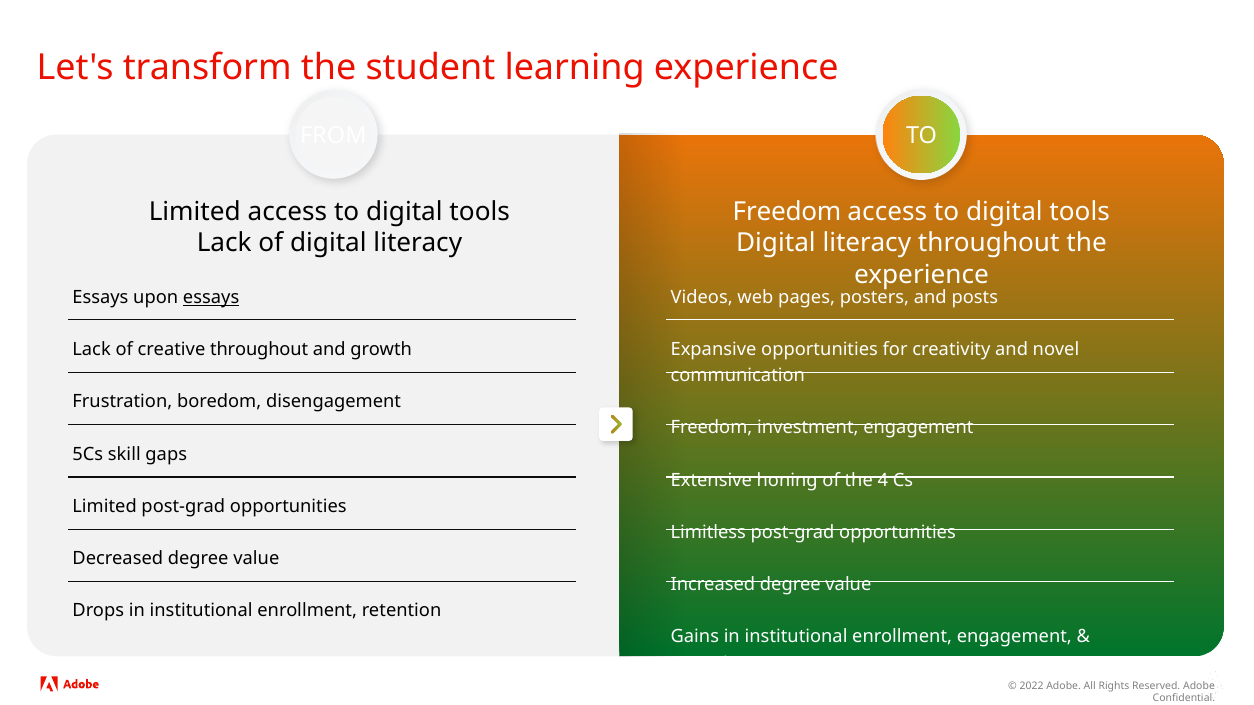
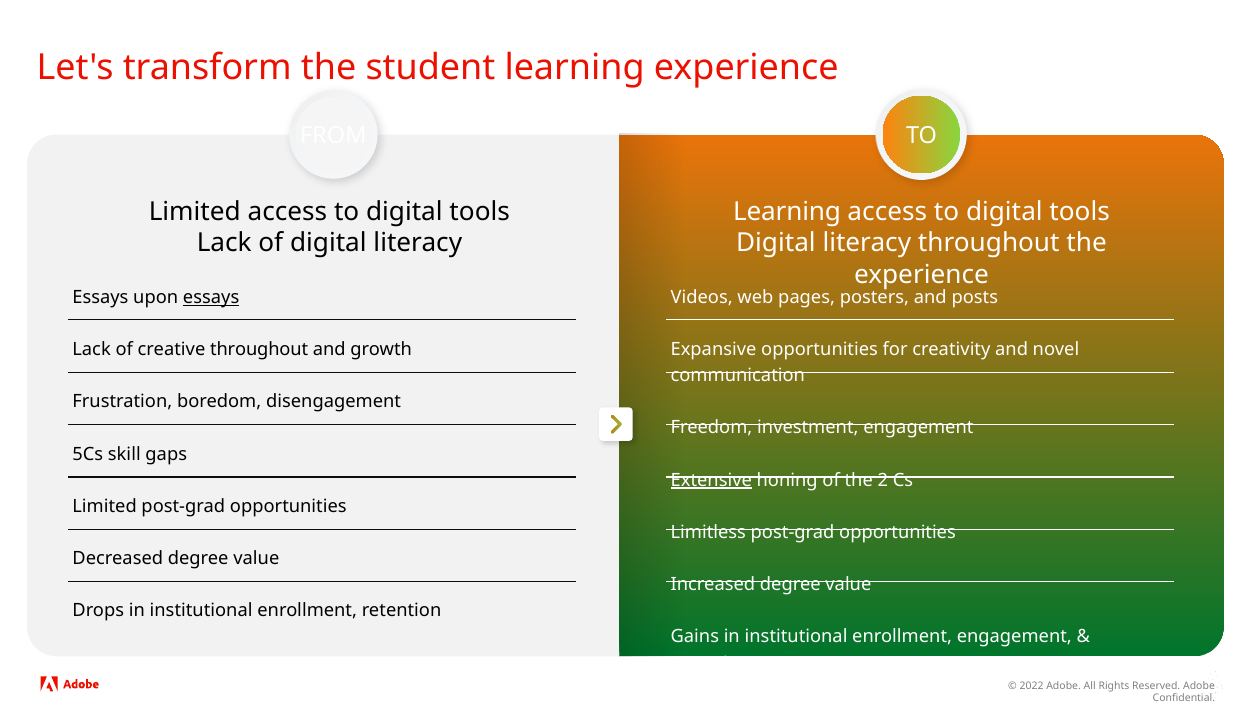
Freedom at (787, 212): Freedom -> Learning
Extensive underline: none -> present
4: 4 -> 2
